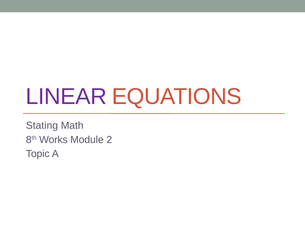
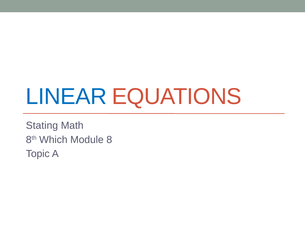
LINEAR colour: purple -> blue
Works: Works -> Which
2: 2 -> 8
